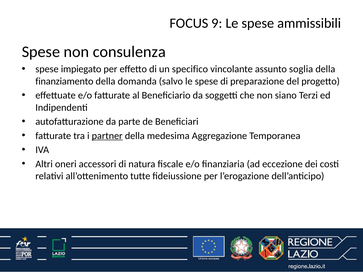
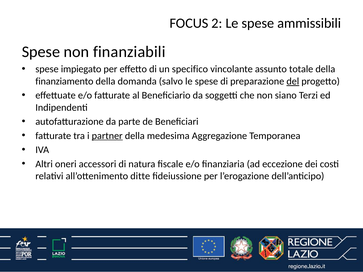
9: 9 -> 2
consulenza: consulenza -> finanziabili
soglia: soglia -> totale
del underline: none -> present
tutte: tutte -> ditte
